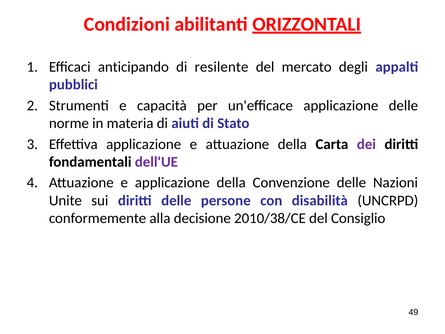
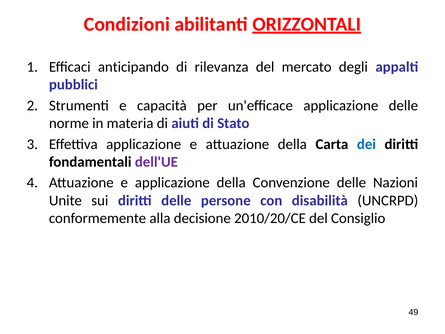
resilente: resilente -> rilevanza
dei colour: purple -> blue
2010/38/CE: 2010/38/CE -> 2010/20/CE
